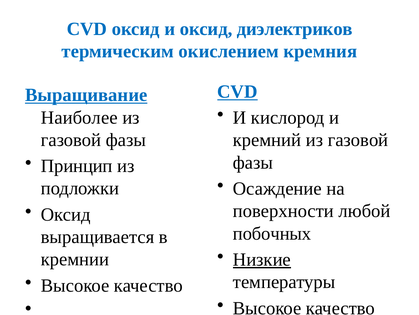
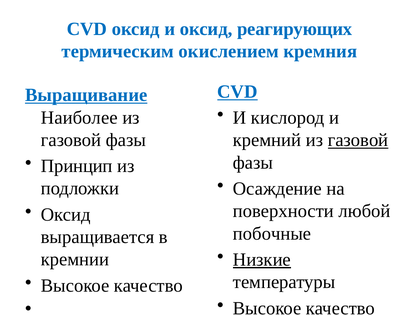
диэлектриков: диэлектриков -> реагирующих
газовой at (358, 140) underline: none -> present
побочных: побочных -> побочные
